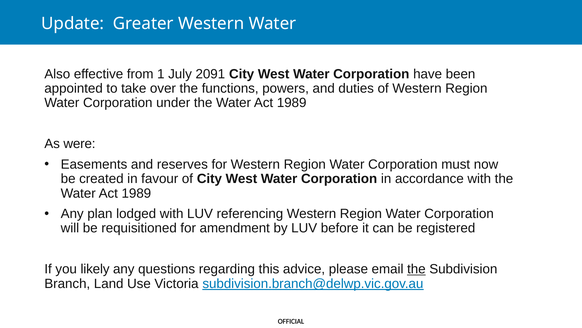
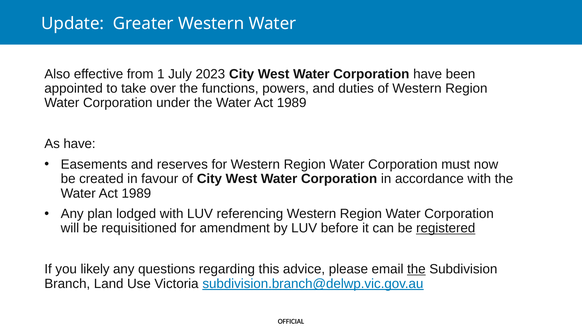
2091: 2091 -> 2023
As were: were -> have
registered underline: none -> present
